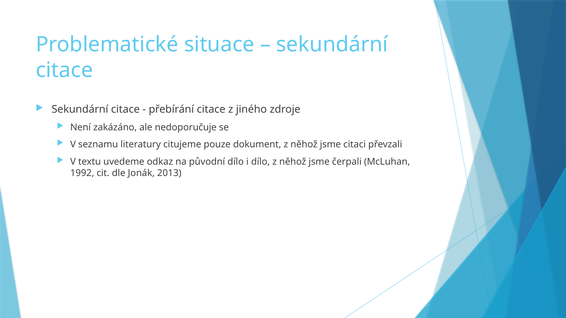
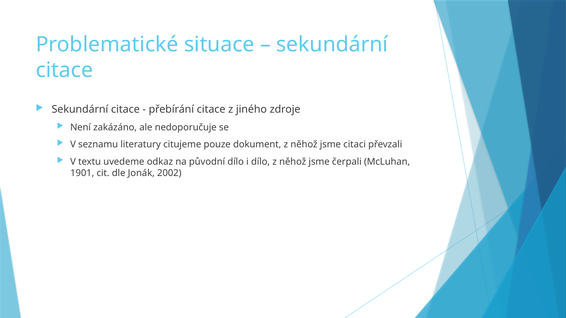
1992: 1992 -> 1901
2013: 2013 -> 2002
